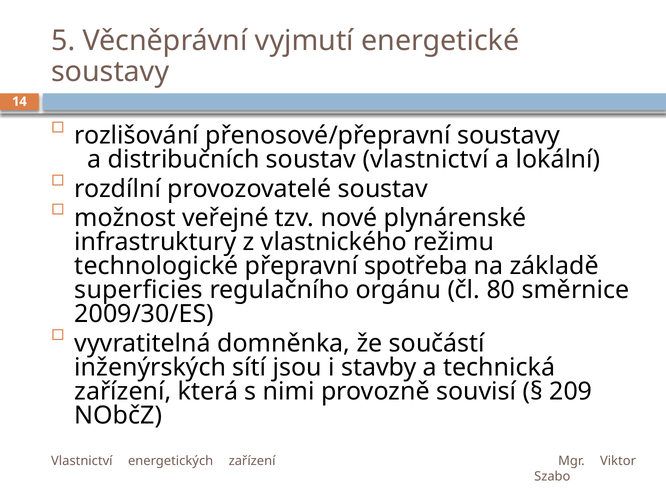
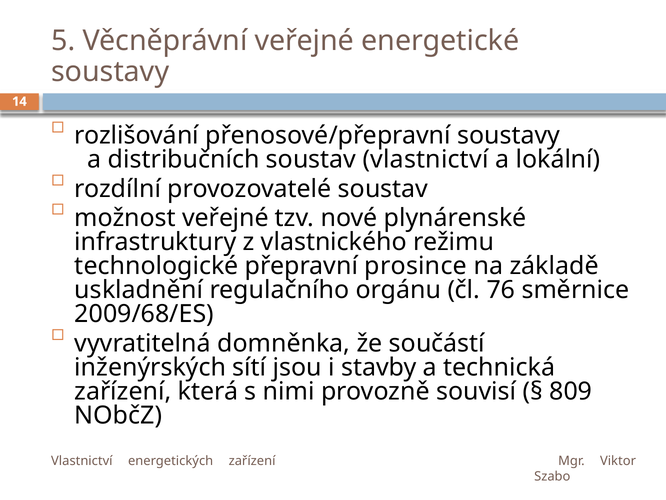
Věcněprávní vyjmutí: vyjmutí -> veřejné
spotřeba: spotřeba -> prosince
superficies: superficies -> uskladnění
80: 80 -> 76
2009/30/ES: 2009/30/ES -> 2009/68/ES
209: 209 -> 809
